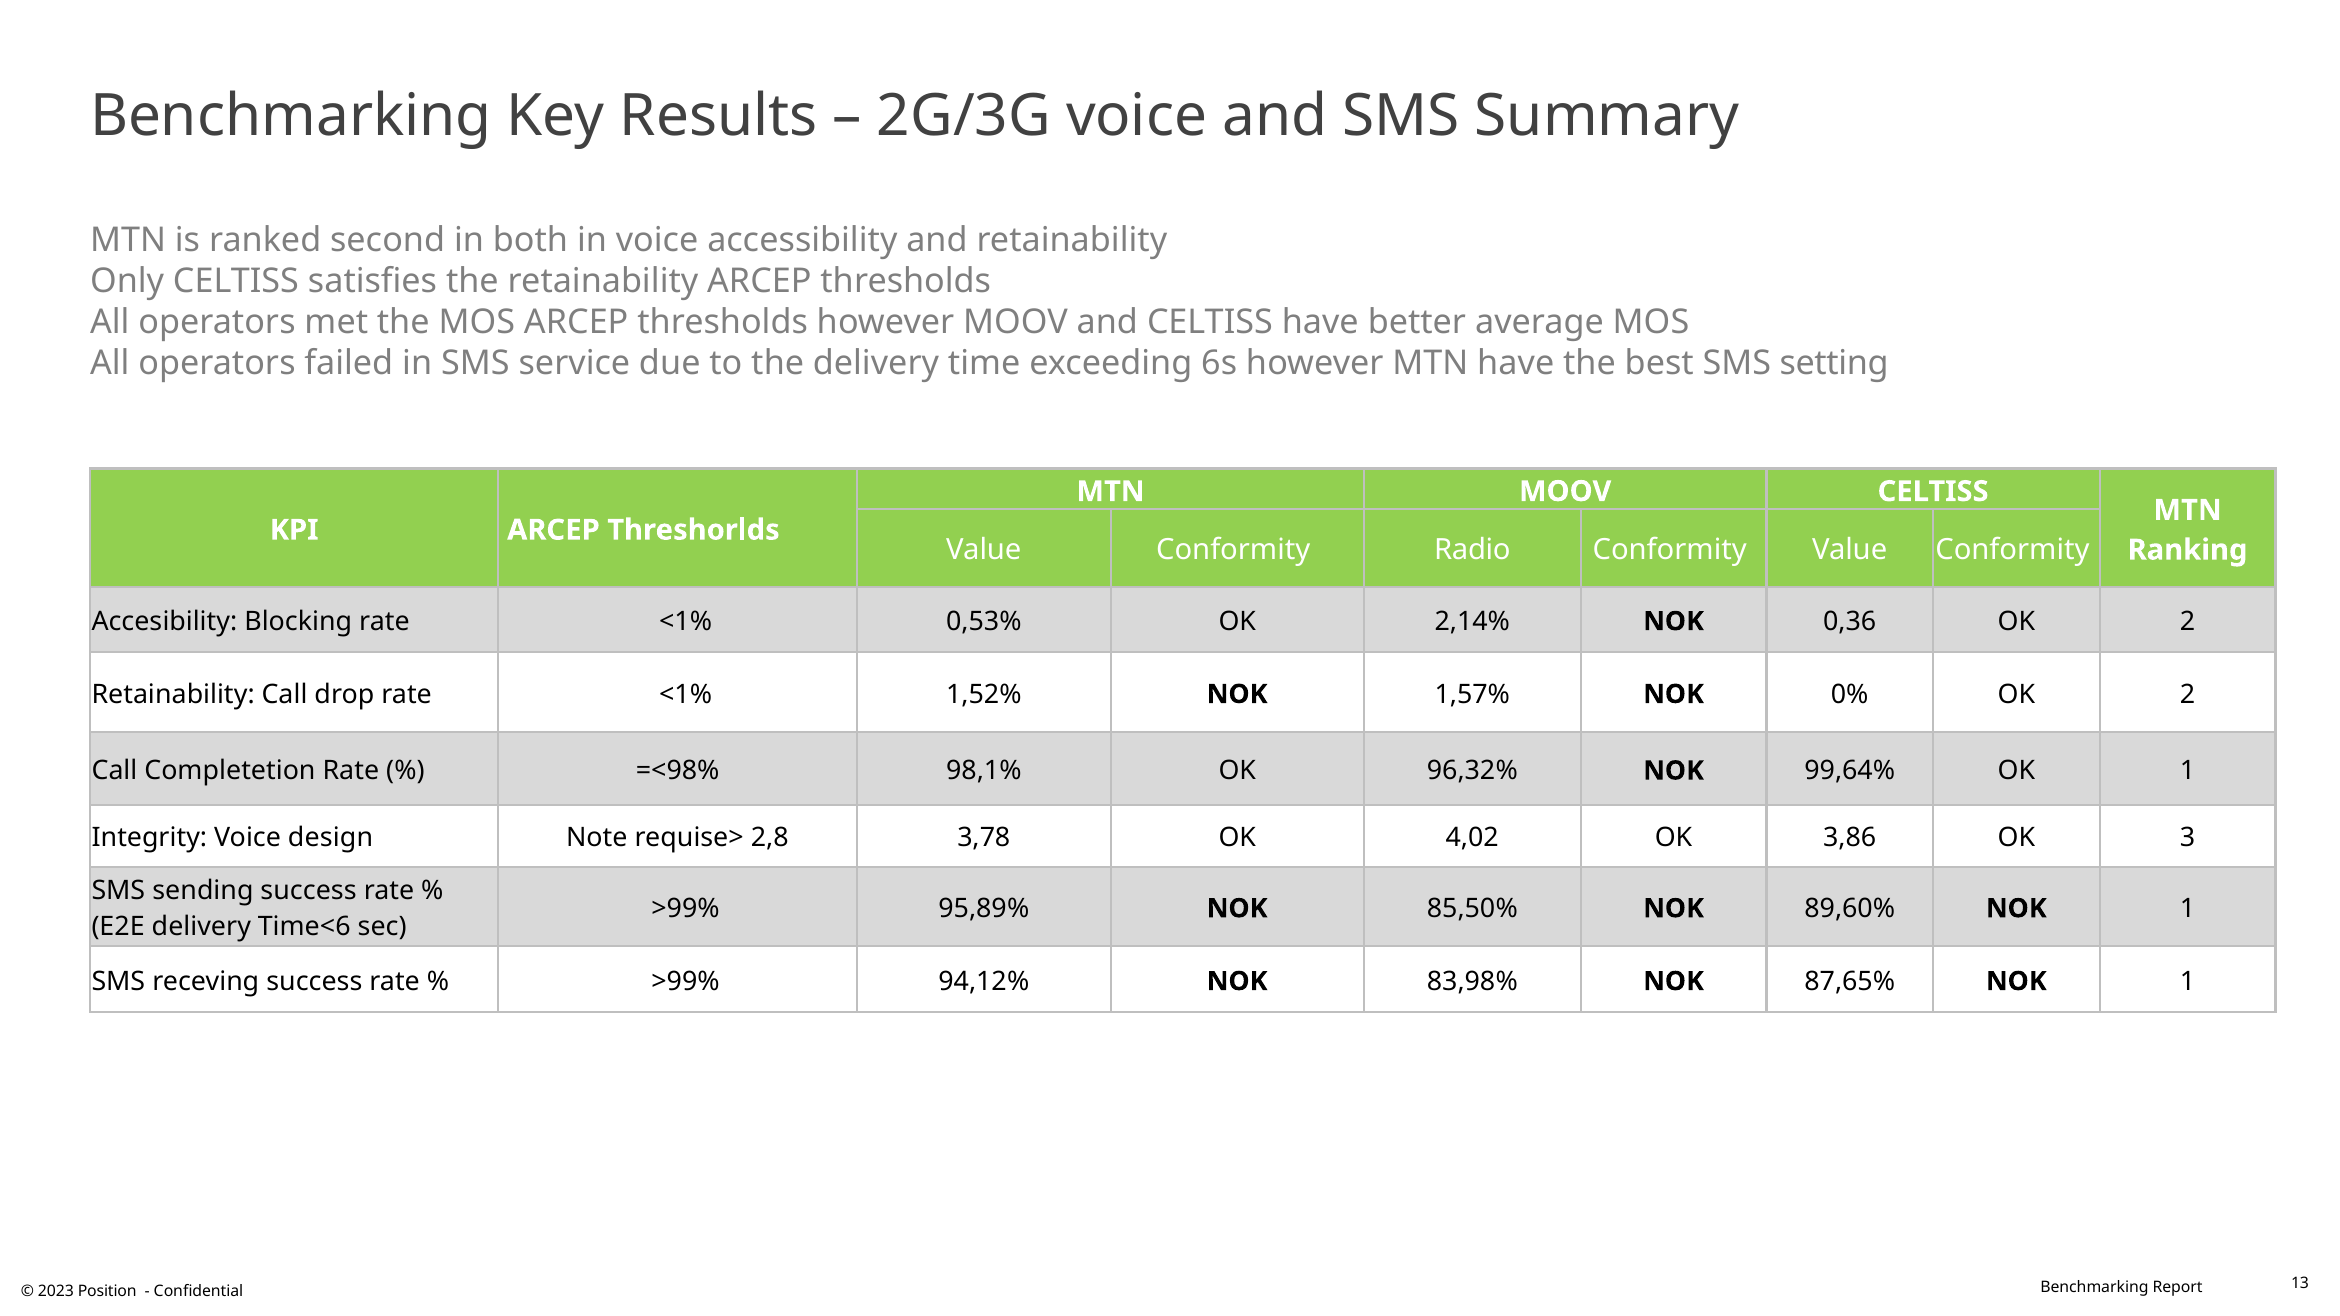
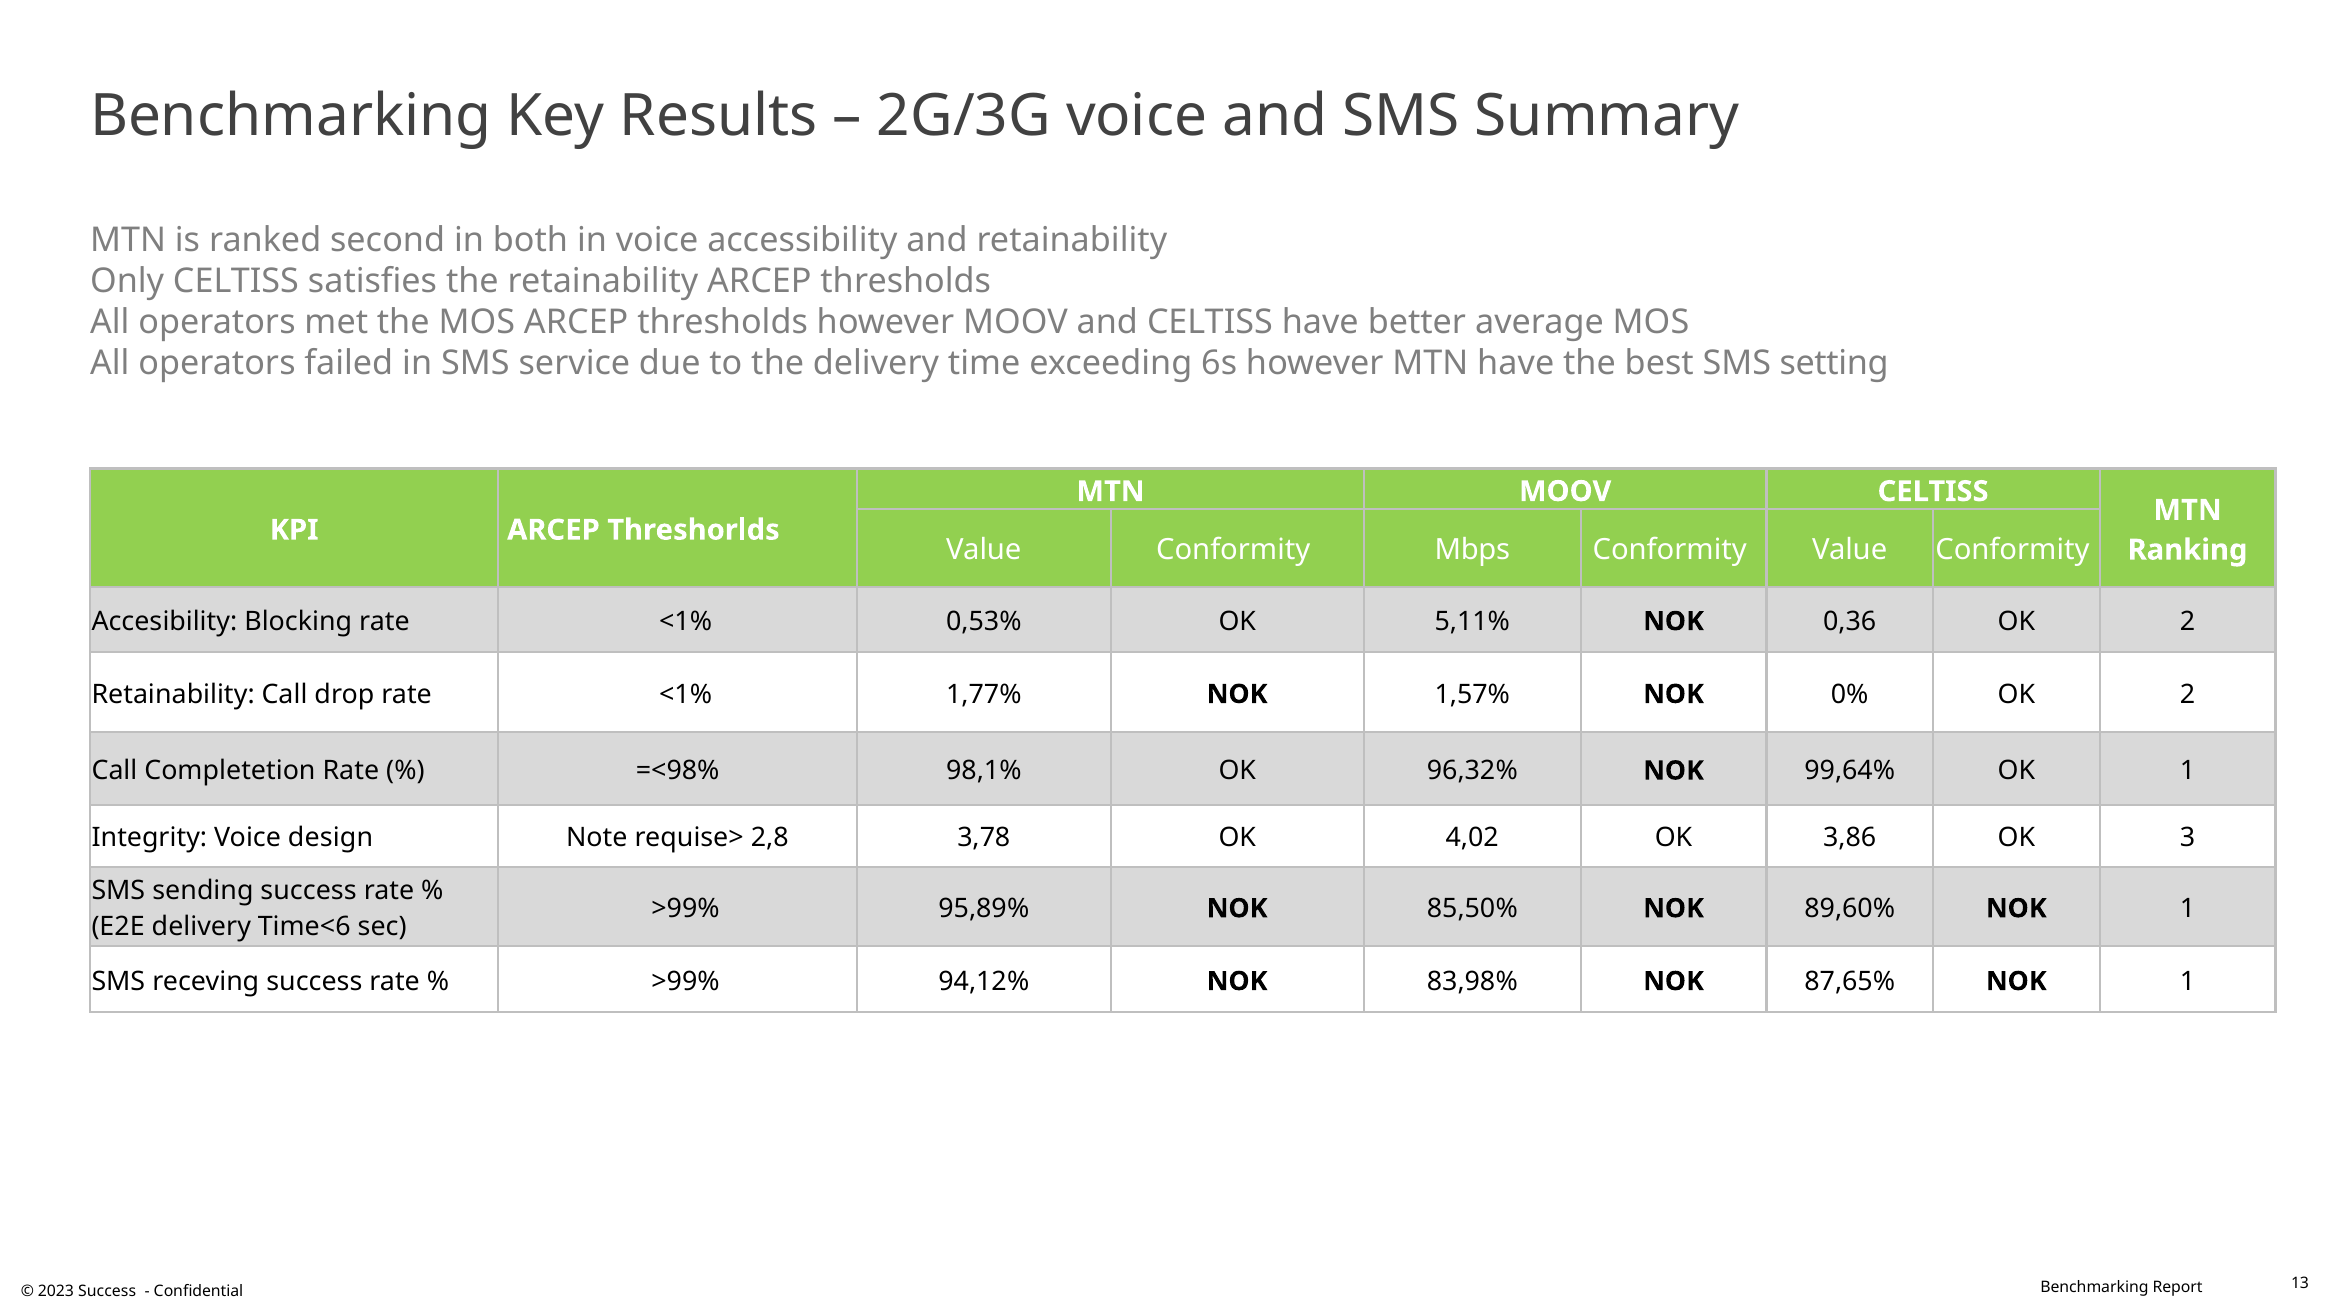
Radio: Radio -> Mbps
2,14%: 2,14% -> 5,11%
1,52%: 1,52% -> 1,77%
2023 Position: Position -> Success
